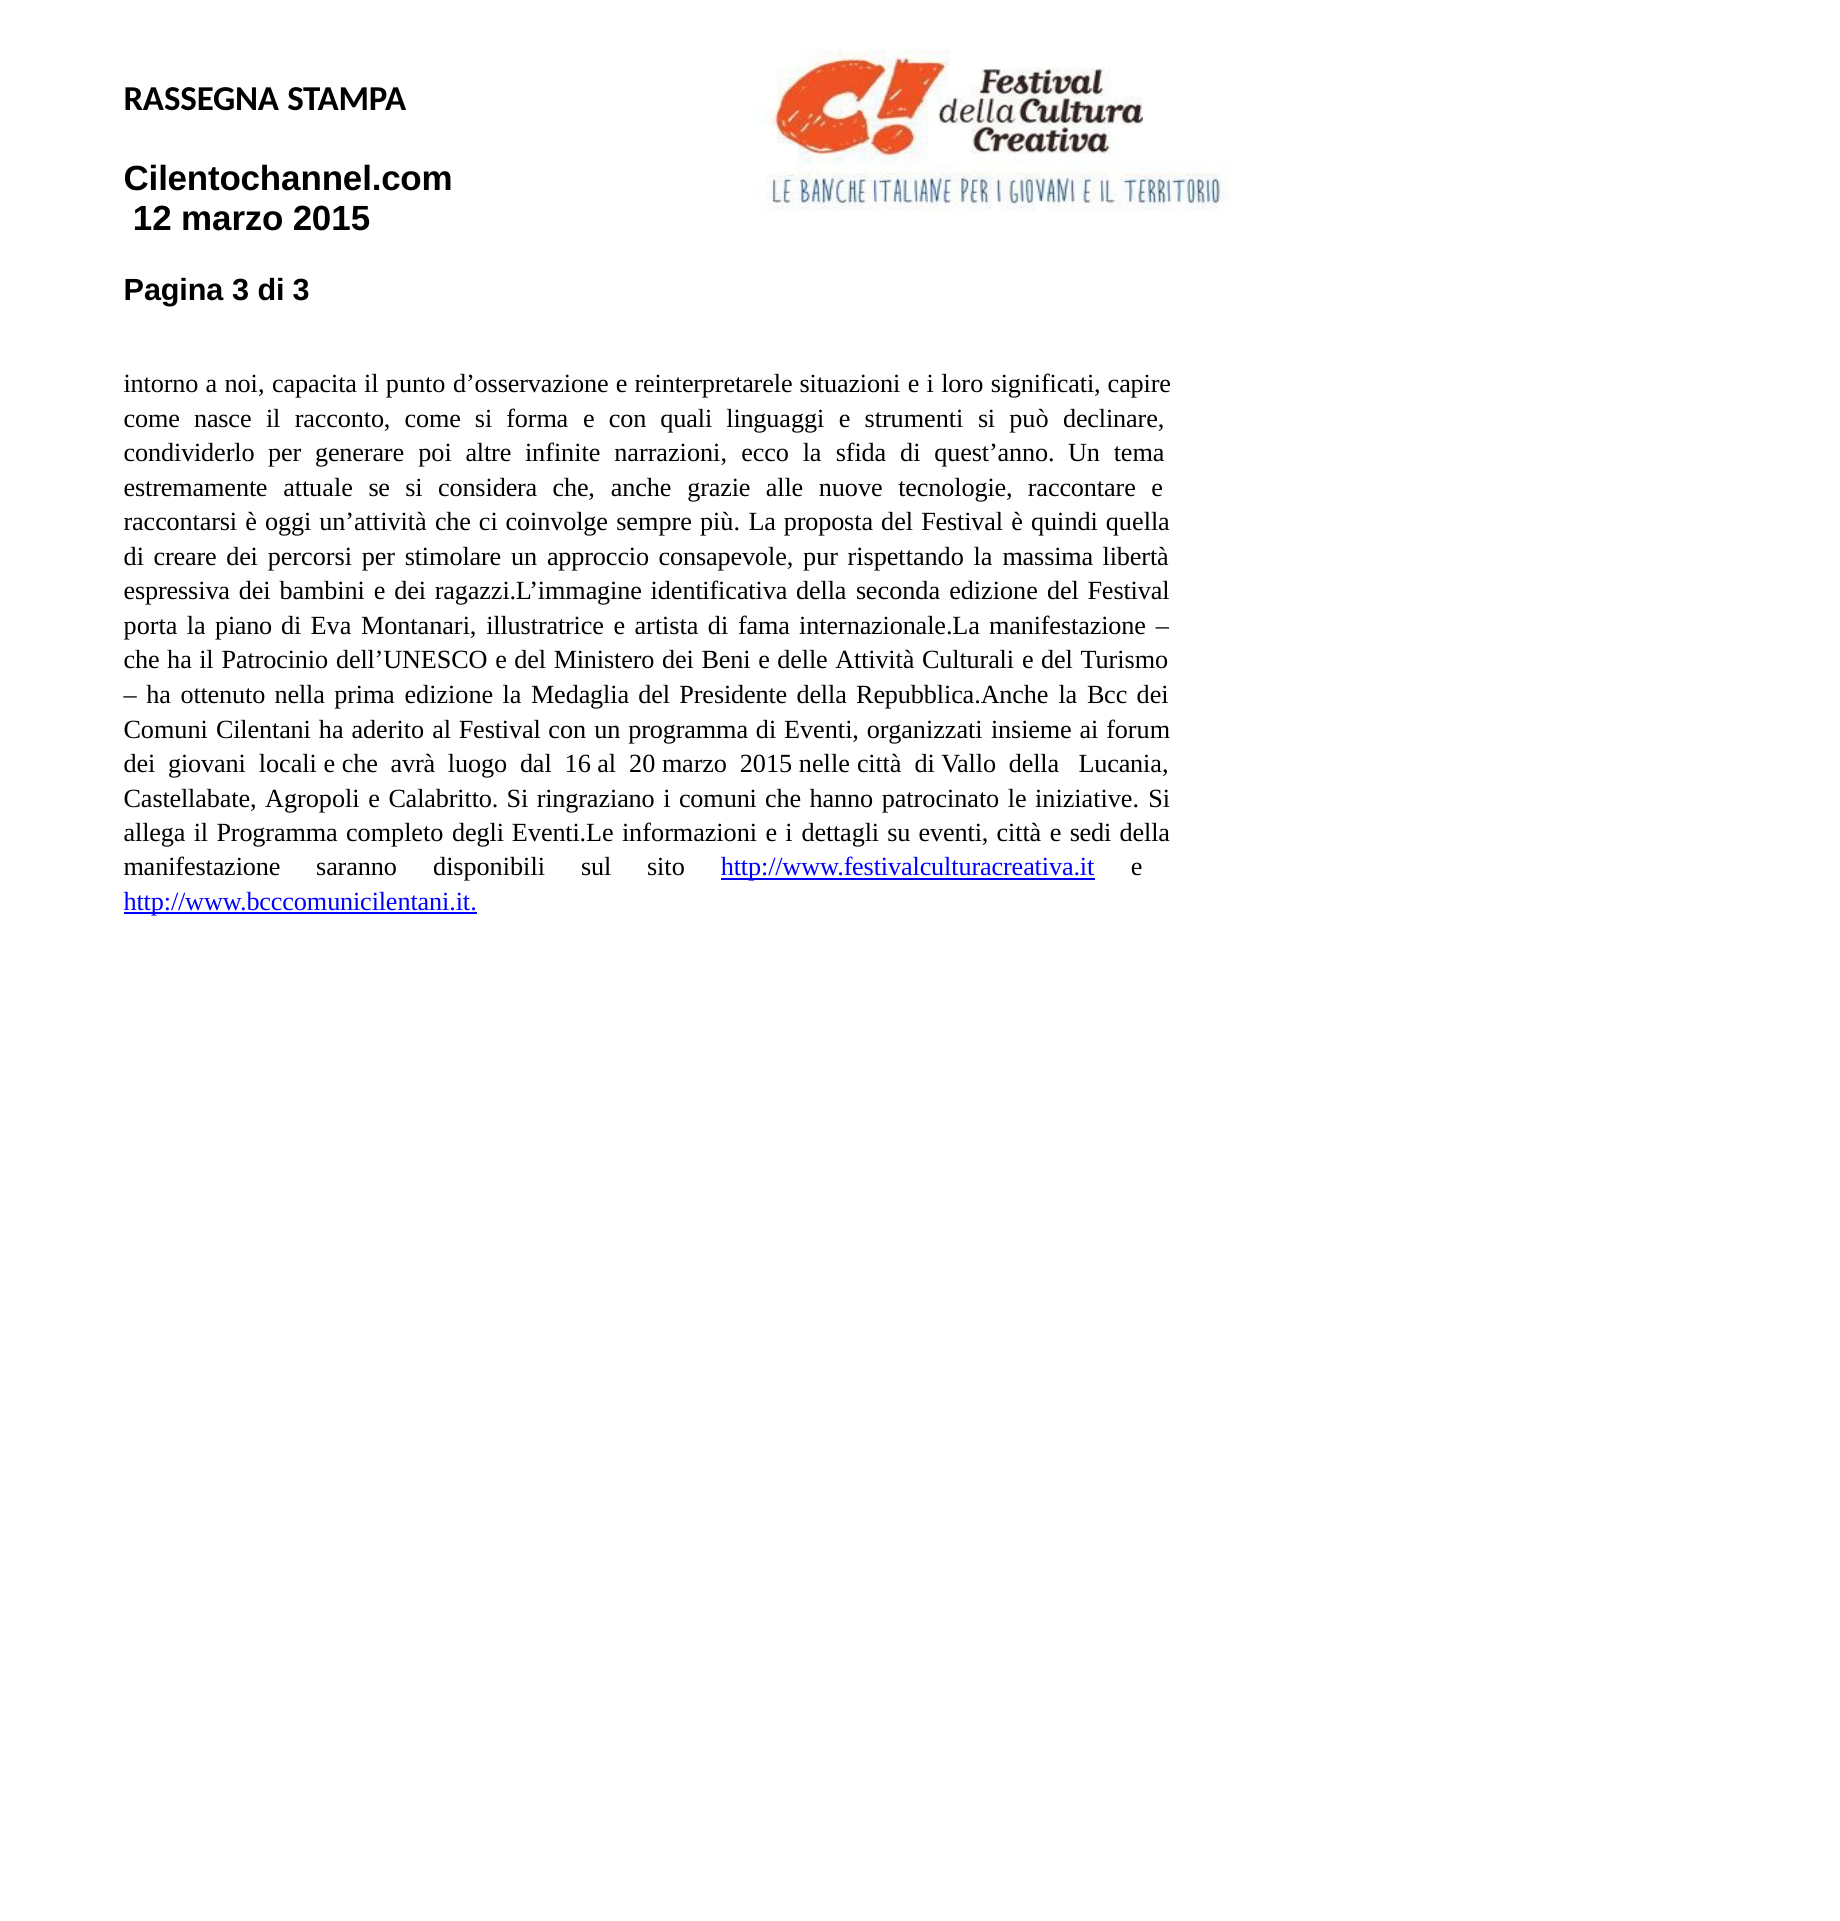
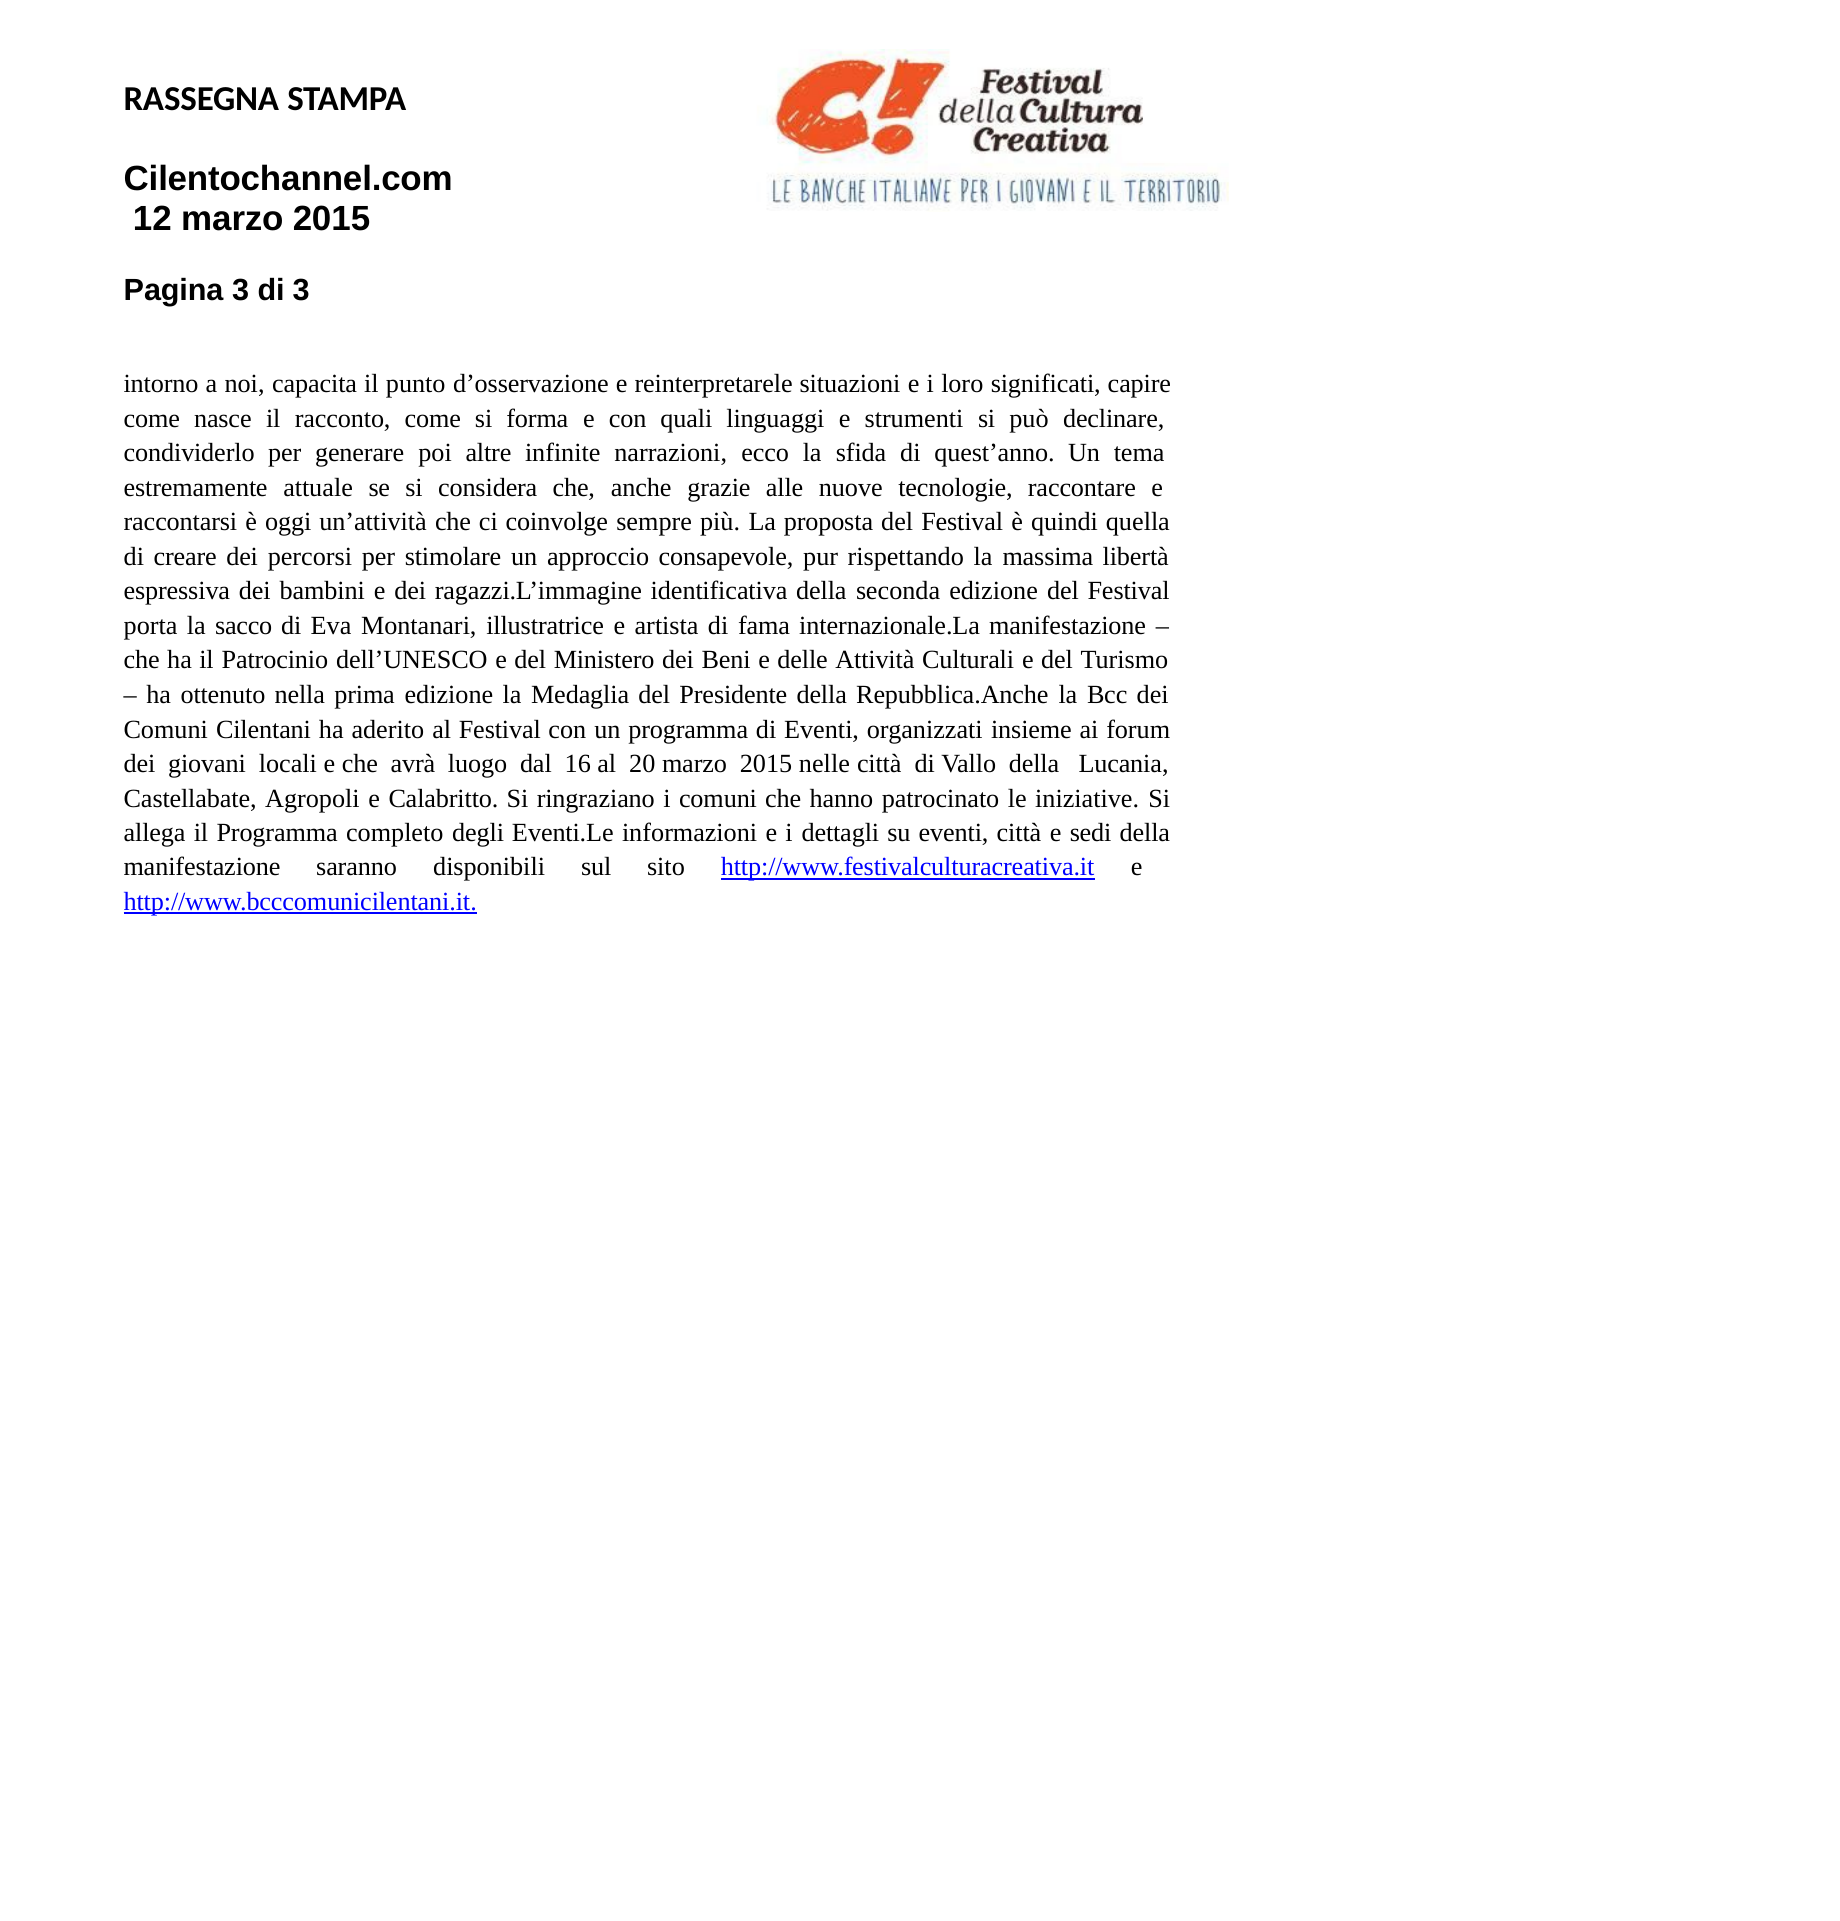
piano: piano -> sacco
